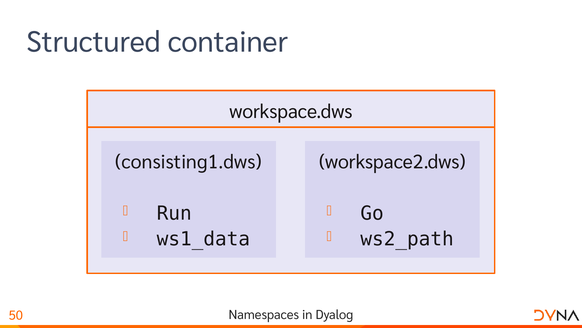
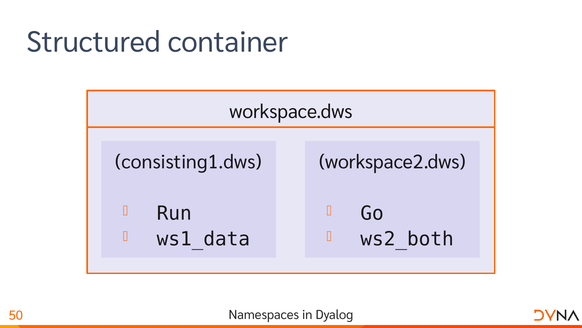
ws2_path: ws2_path -> ws2_both
